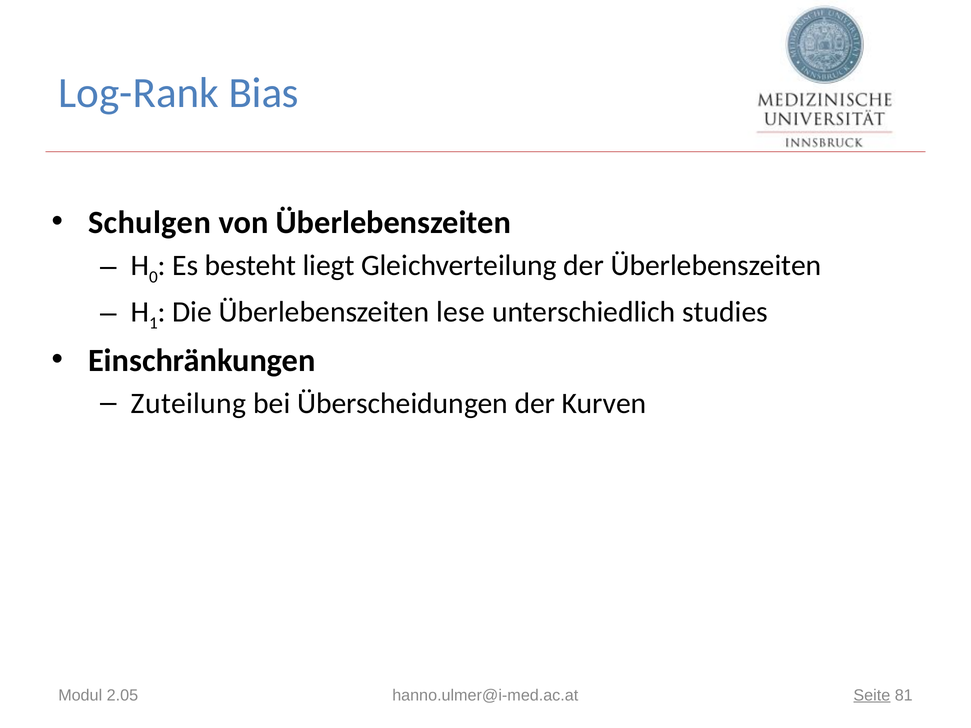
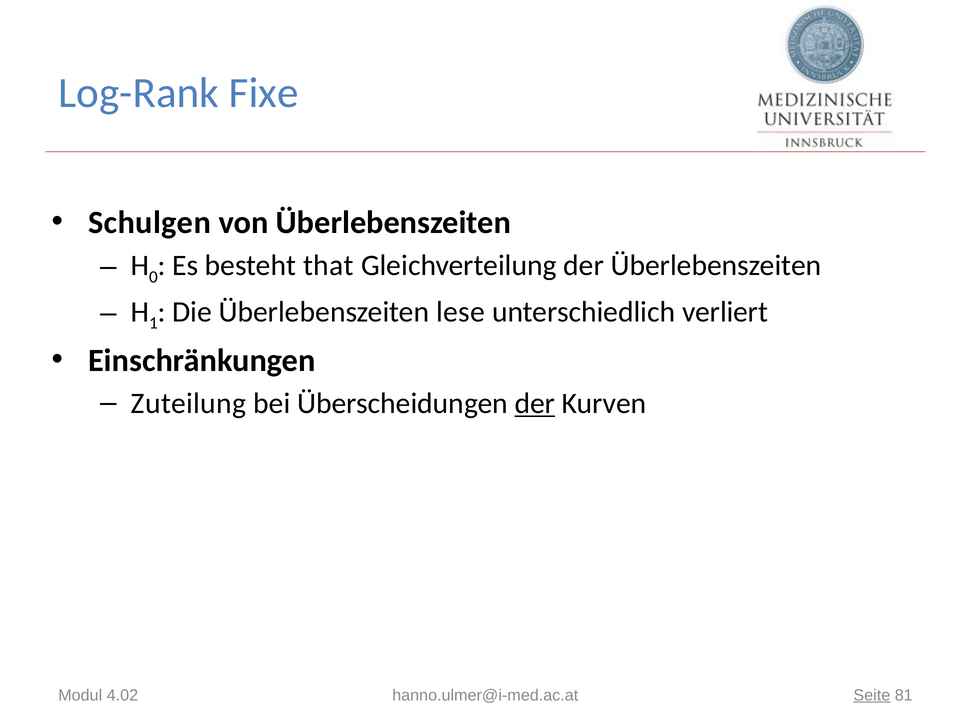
Bias: Bias -> Fixe
liegt: liegt -> that
studies: studies -> verliert
der at (535, 404) underline: none -> present
2.05: 2.05 -> 4.02
